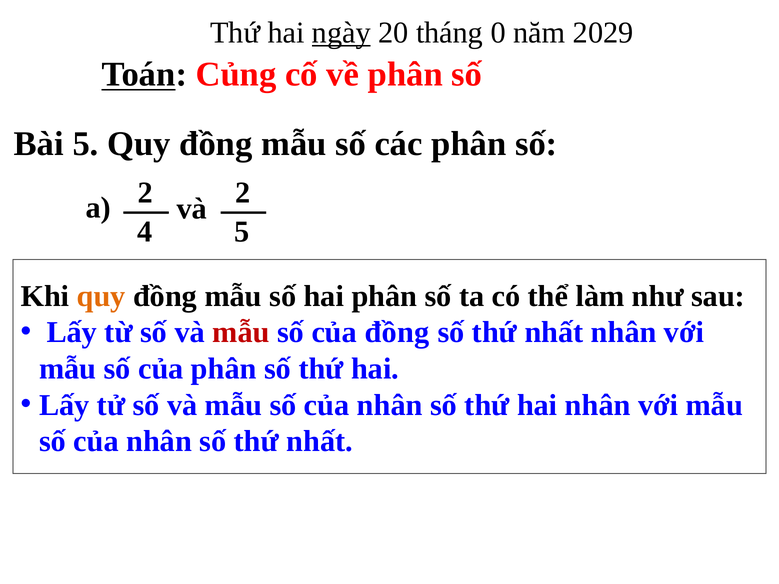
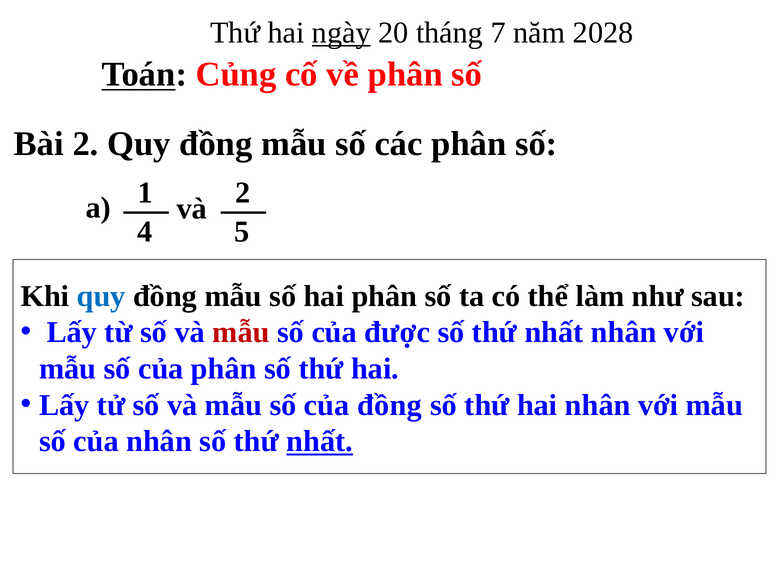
0: 0 -> 7
2029: 2029 -> 2028
Bài 5: 5 -> 2
a 2: 2 -> 1
quy at (101, 296) colour: orange -> blue
của đồng: đồng -> được
nhân at (390, 405): nhân -> đồng
nhất at (320, 442) underline: none -> present
